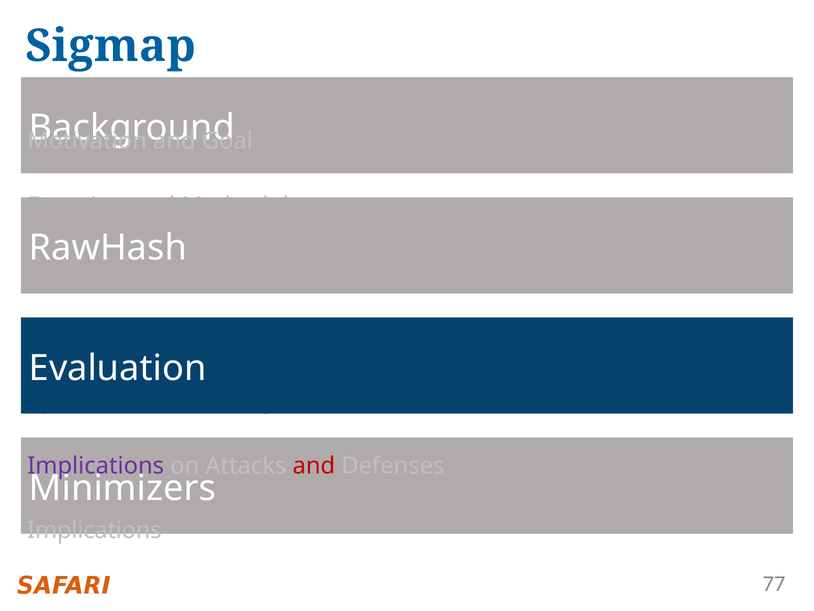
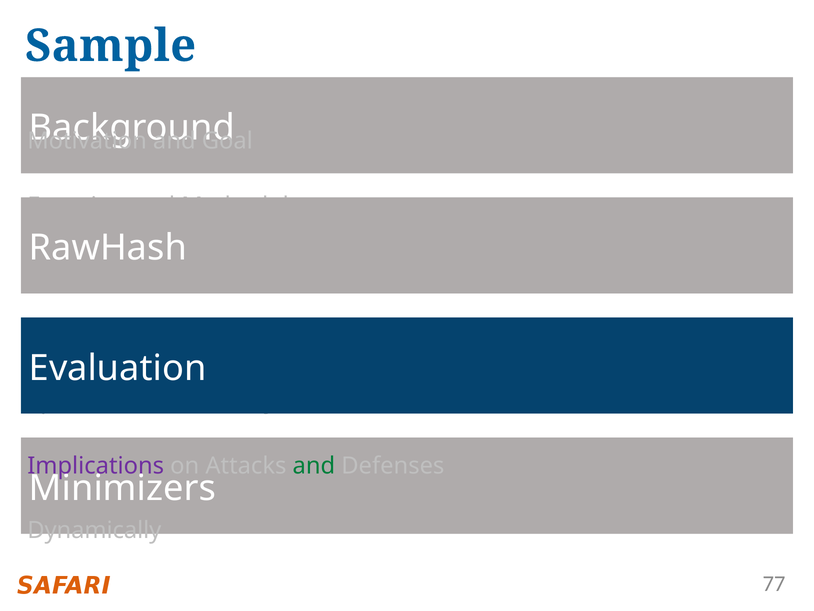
Sigmap: Sigmap -> Sample
and at (314, 465) colour: red -> green
Implications at (94, 530): Implications -> Dynamically
